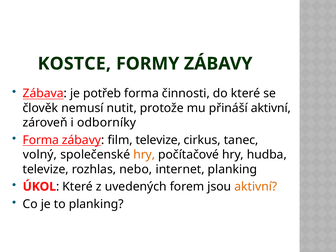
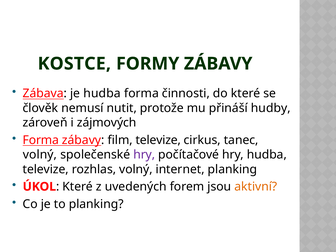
je potřeb: potřeb -> hudba
přináší aktivní: aktivní -> hudby
odborníky: odborníky -> zájmových
hry at (144, 155) colour: orange -> purple
rozhlas nebo: nebo -> volný
